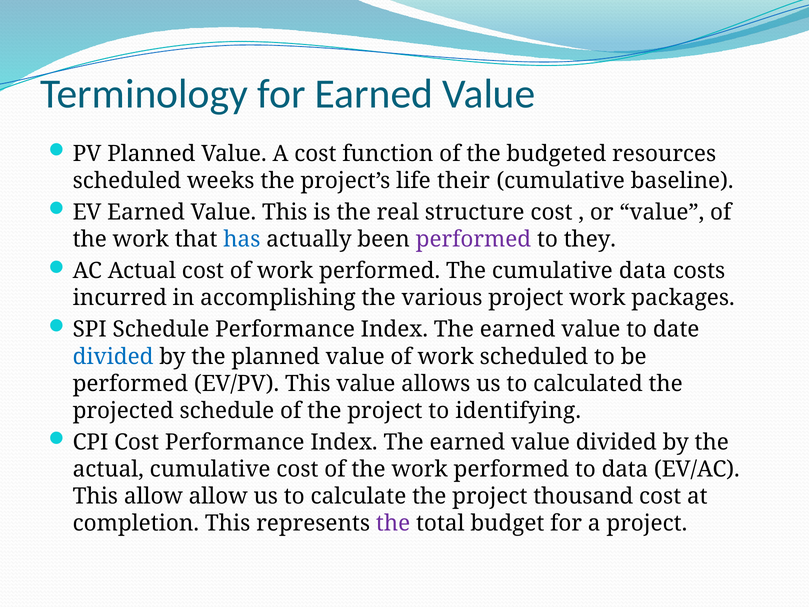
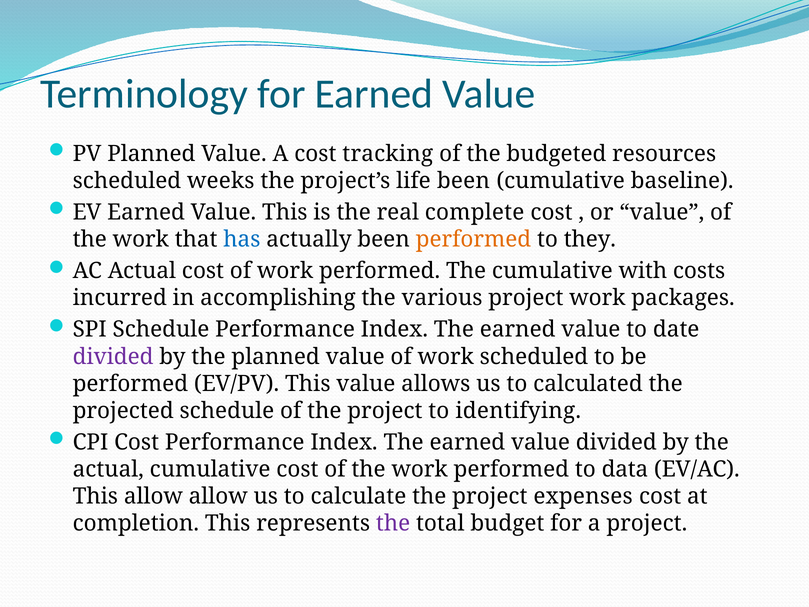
function: function -> tracking
life their: their -> been
structure: structure -> complete
performed at (473, 239) colour: purple -> orange
cumulative data: data -> with
divided at (113, 356) colour: blue -> purple
thousand: thousand -> expenses
